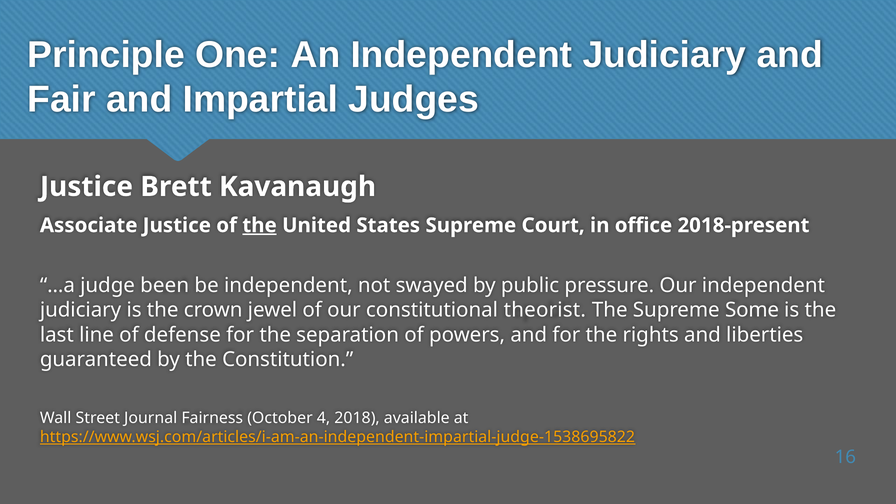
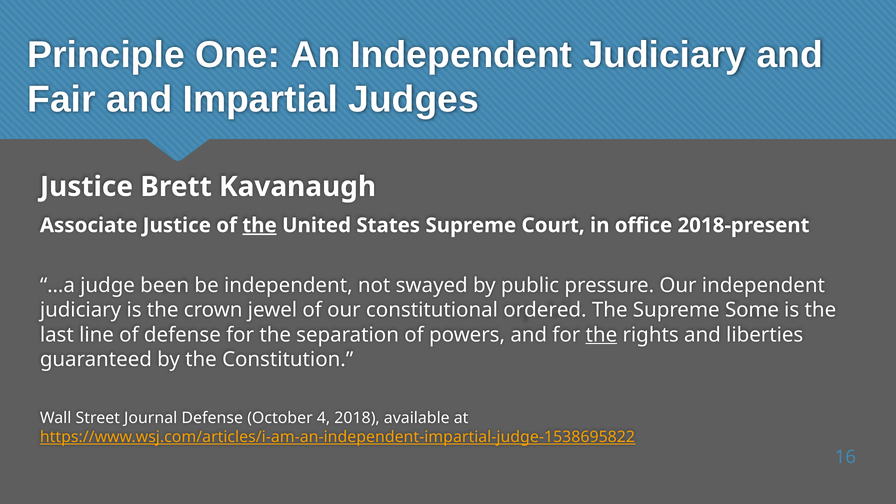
theorist: theorist -> ordered
the at (601, 335) underline: none -> present
Journal Fairness: Fairness -> Defense
